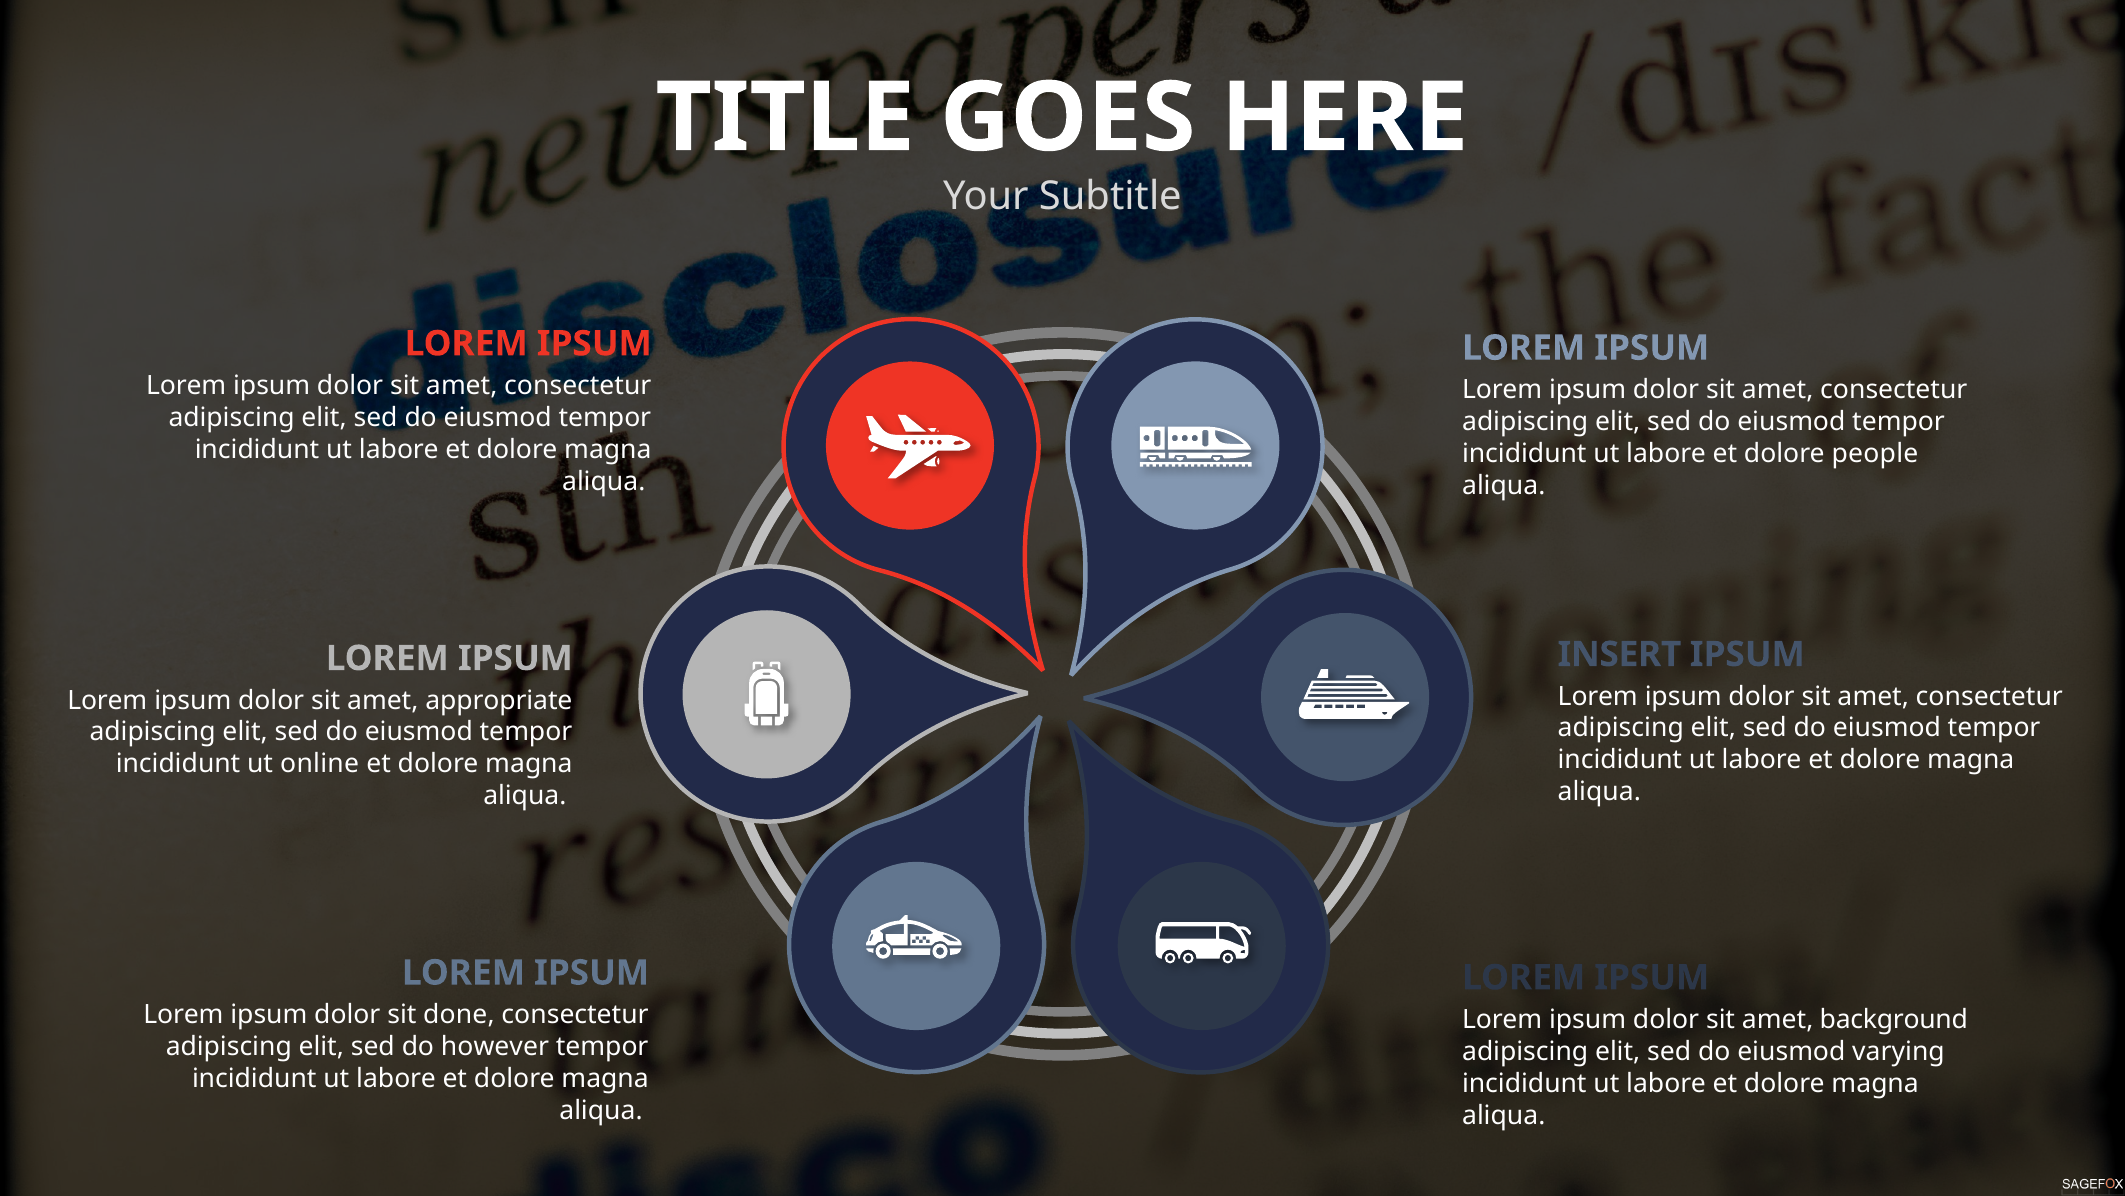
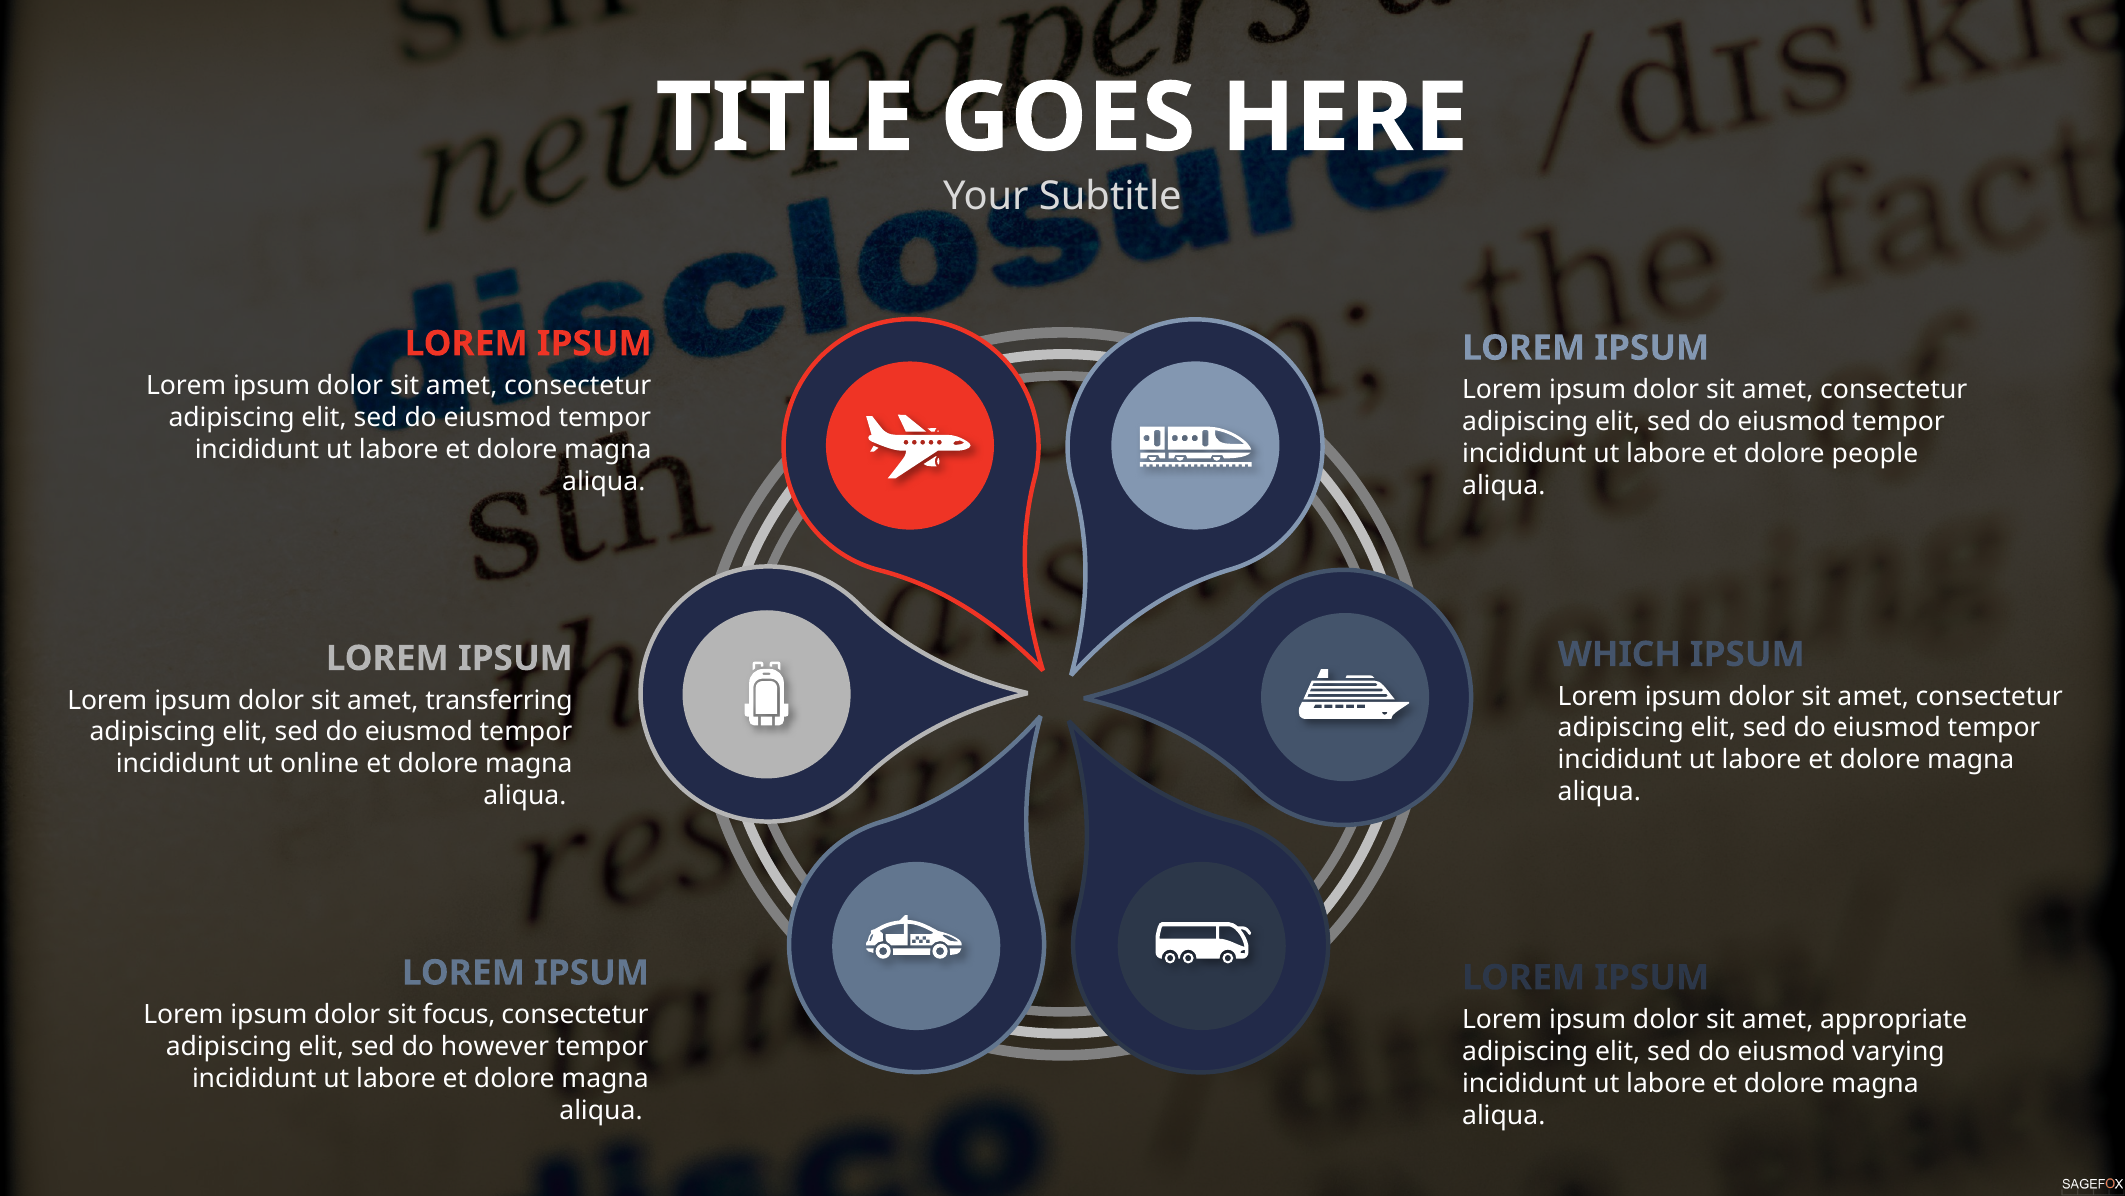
INSERT: INSERT -> WHICH
appropriate: appropriate -> transferring
done: done -> focus
background: background -> appropriate
